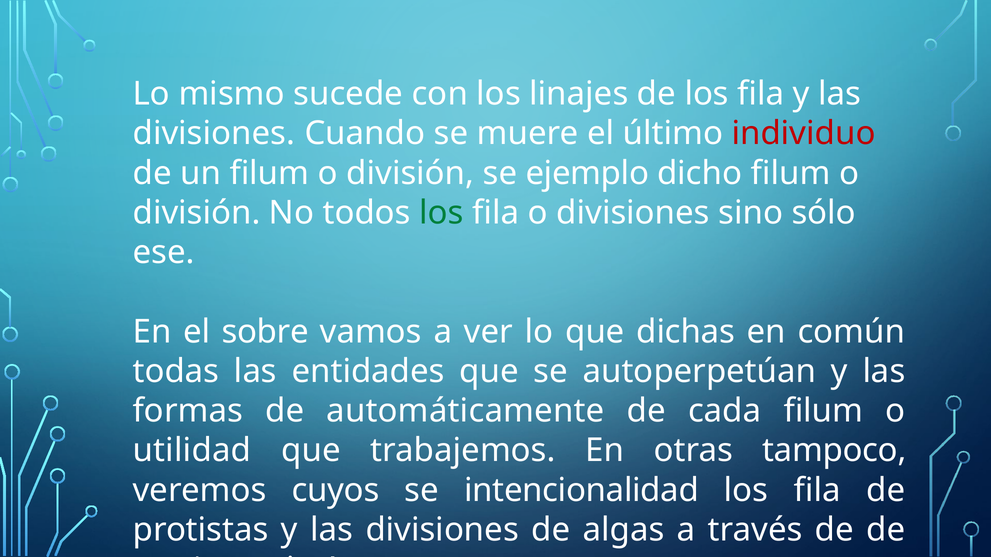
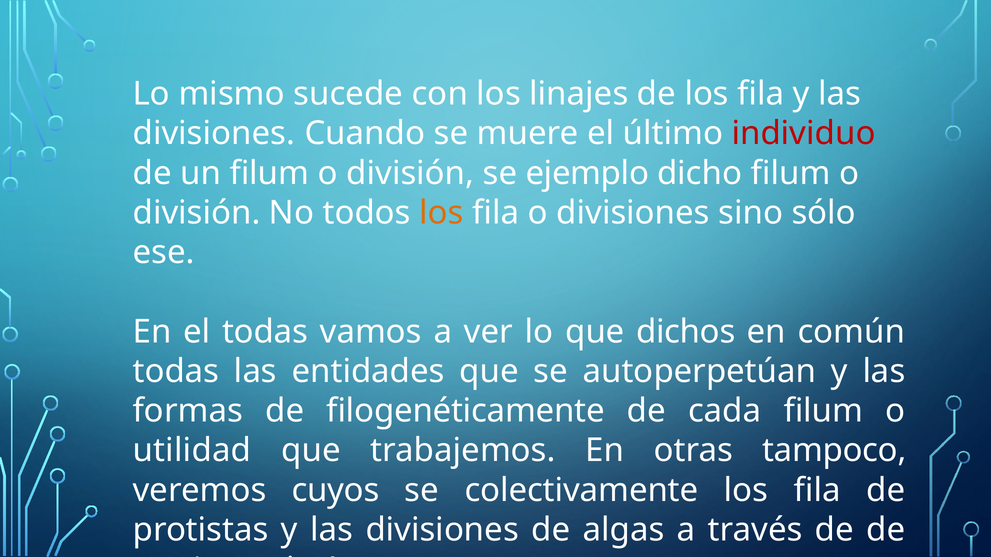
los at (442, 213) colour: green -> orange
el sobre: sobre -> todas
dichas: dichas -> dichos
automáticamente: automáticamente -> filogenéticamente
intencionalidad: intencionalidad -> colectivamente
